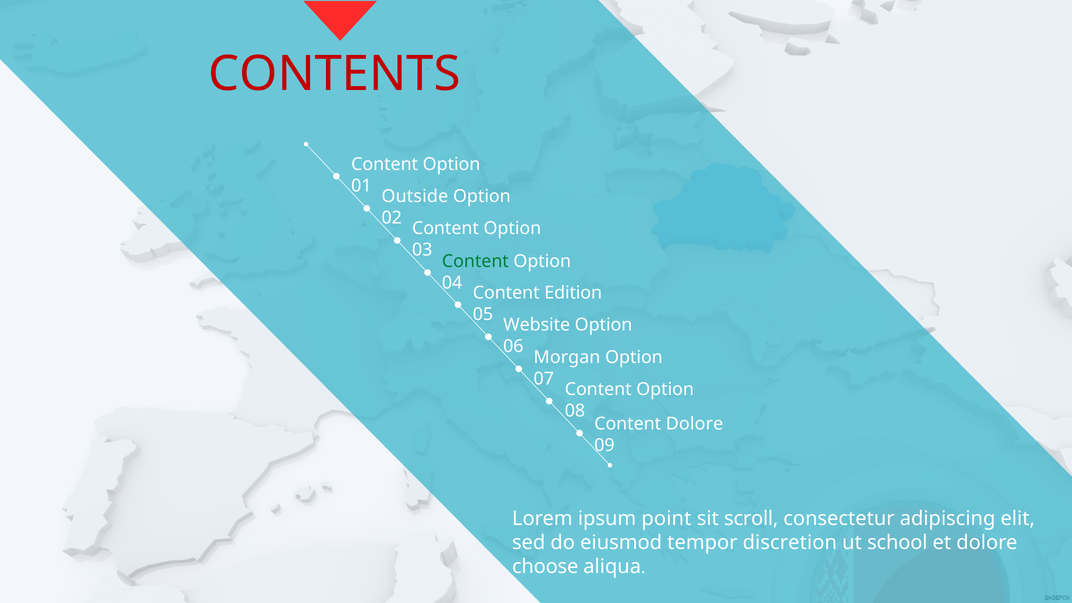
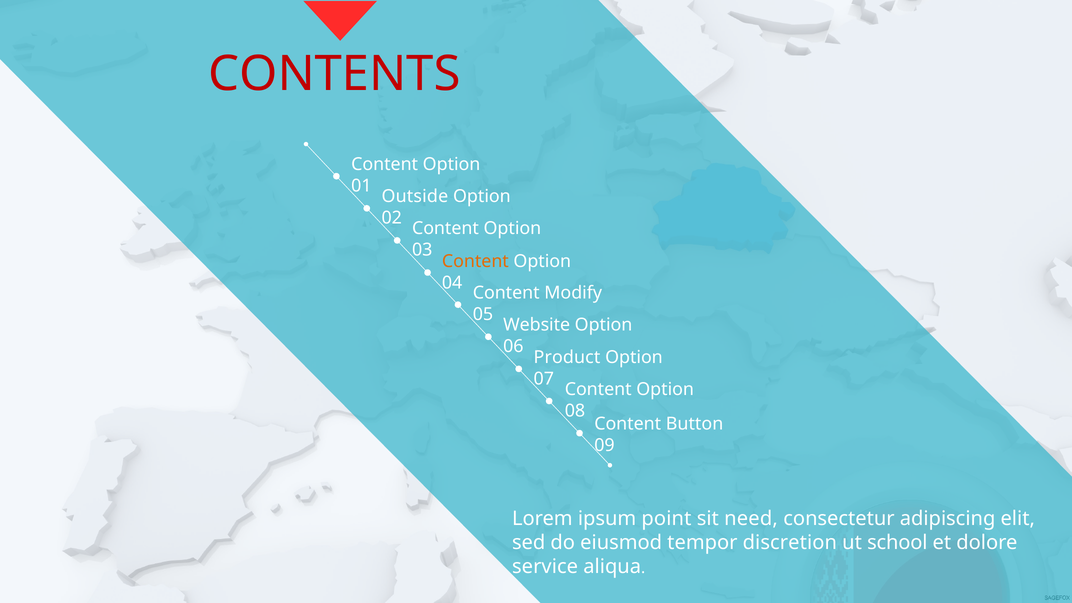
Content at (475, 262) colour: green -> orange
Edition: Edition -> Modify
Morgan: Morgan -> Product
Content Dolore: Dolore -> Button
scroll: scroll -> need
choose: choose -> service
